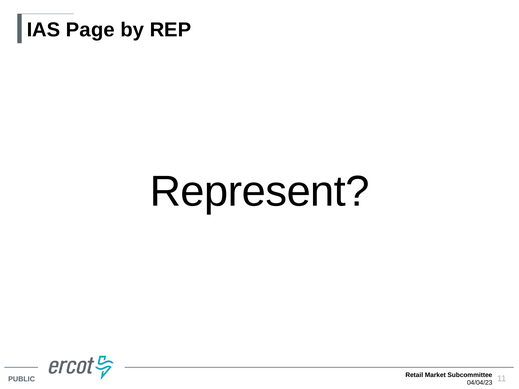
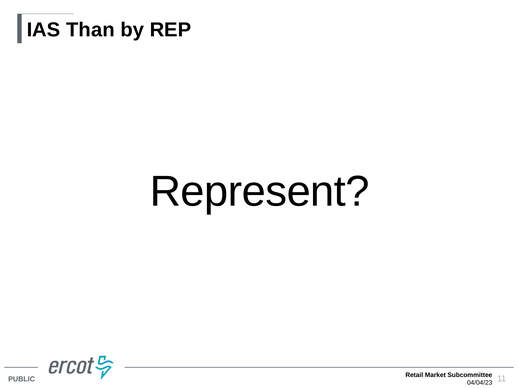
Page: Page -> Than
